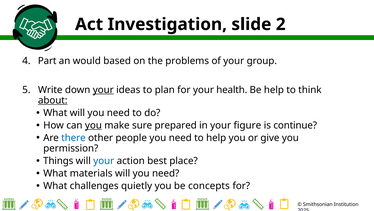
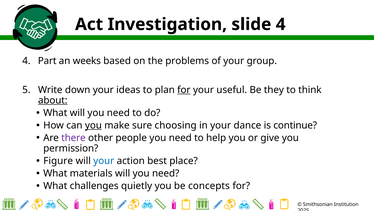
slide 2: 2 -> 4
would: would -> weeks
your at (103, 90) underline: present -> none
for at (184, 90) underline: none -> present
health: health -> useful
Be help: help -> they
prepared: prepared -> choosing
figure: figure -> dance
there colour: blue -> purple
Things: Things -> Figure
